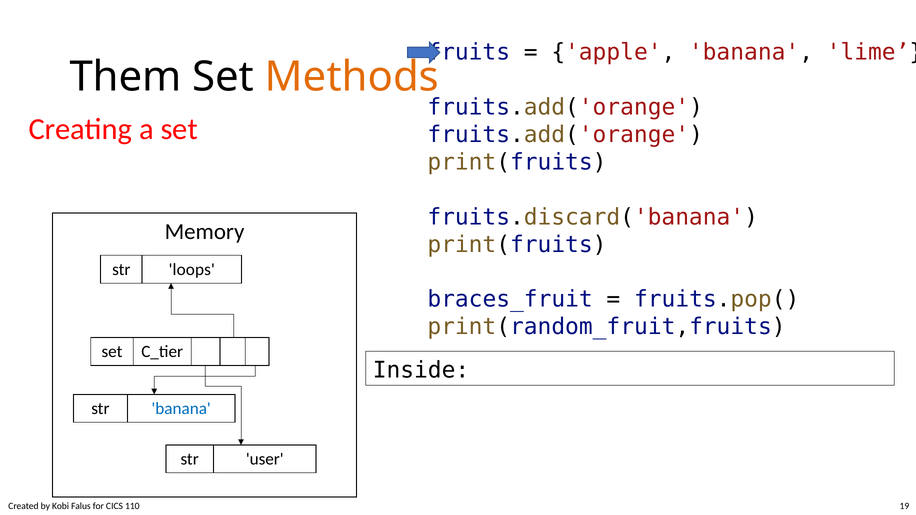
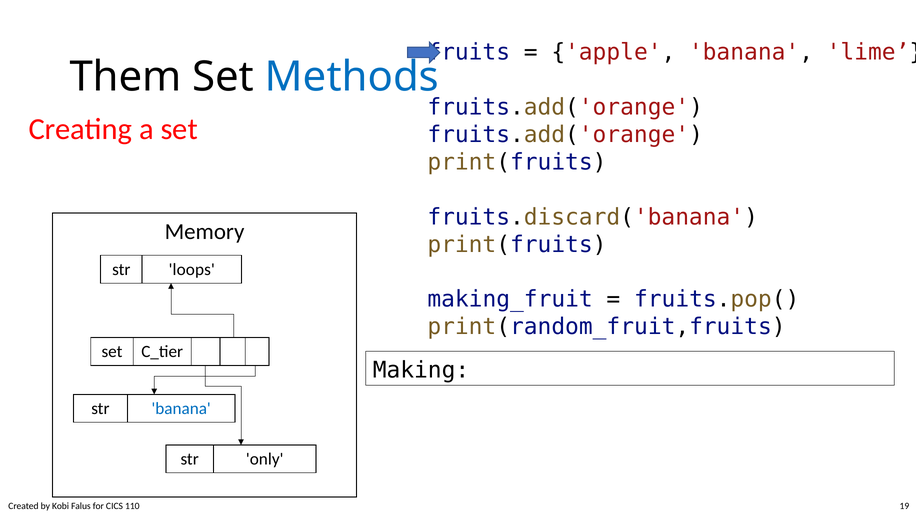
Methods colour: orange -> blue
braces_fruit: braces_fruit -> making_fruit
Inside: Inside -> Making
user: user -> only
